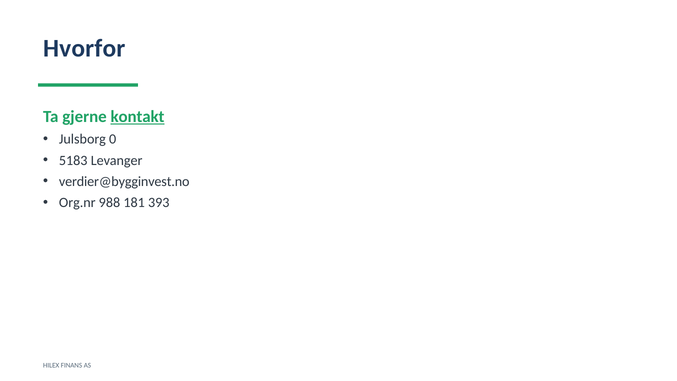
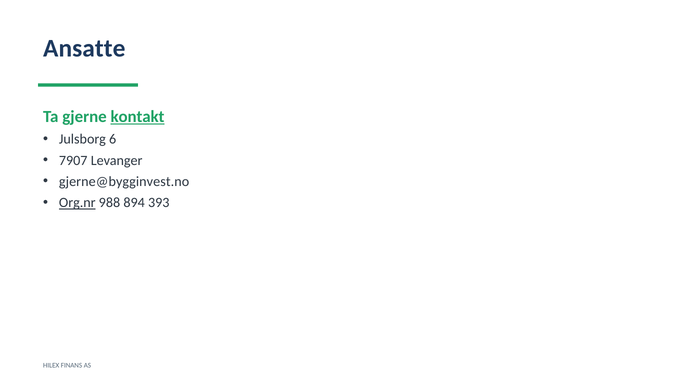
Hvorfor: Hvorfor -> Ansatte
0: 0 -> 6
5183: 5183 -> 7907
verdier@bygginvest.no: verdier@bygginvest.no -> gjerne@bygginvest.no
Org.nr underline: none -> present
181: 181 -> 894
